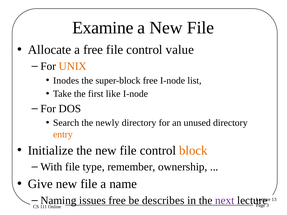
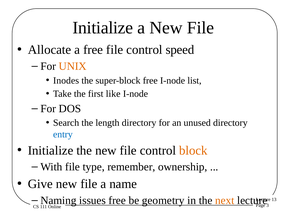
Examine at (103, 28): Examine -> Initialize
value: value -> speed
newly: newly -> length
entry colour: orange -> blue
describes: describes -> geometry
next colour: purple -> orange
